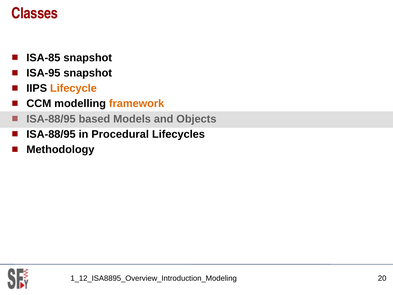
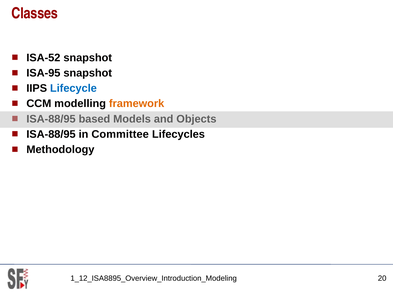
ISA-85: ISA-85 -> ISA-52
Lifecycle colour: orange -> blue
Procedural: Procedural -> Committee
